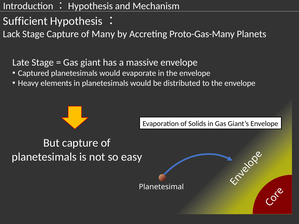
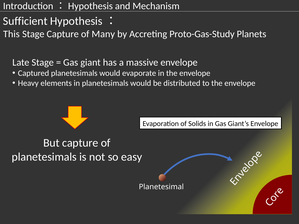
Lack: Lack -> This
Proto-Gas-Many: Proto-Gas-Many -> Proto-Gas-Study
